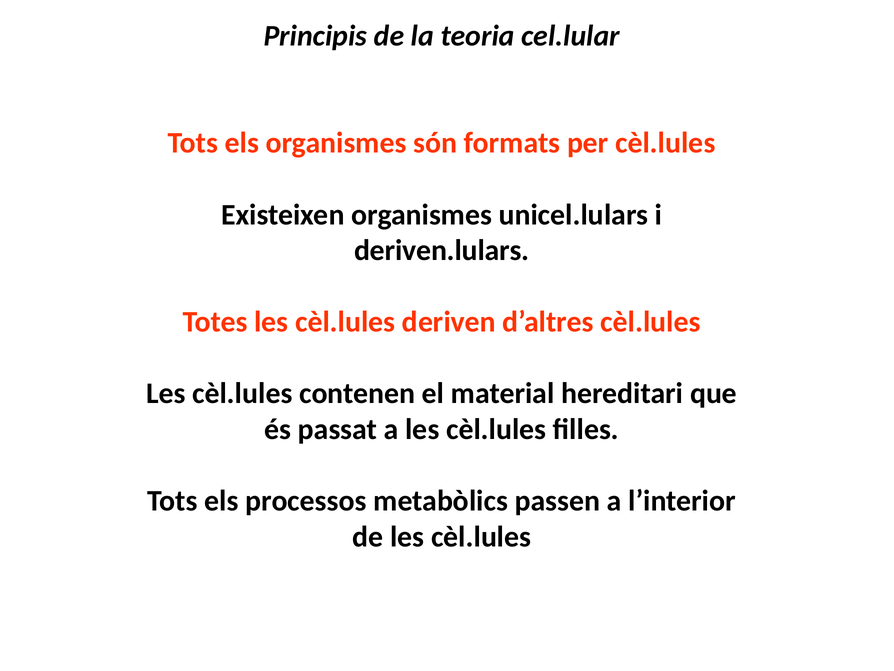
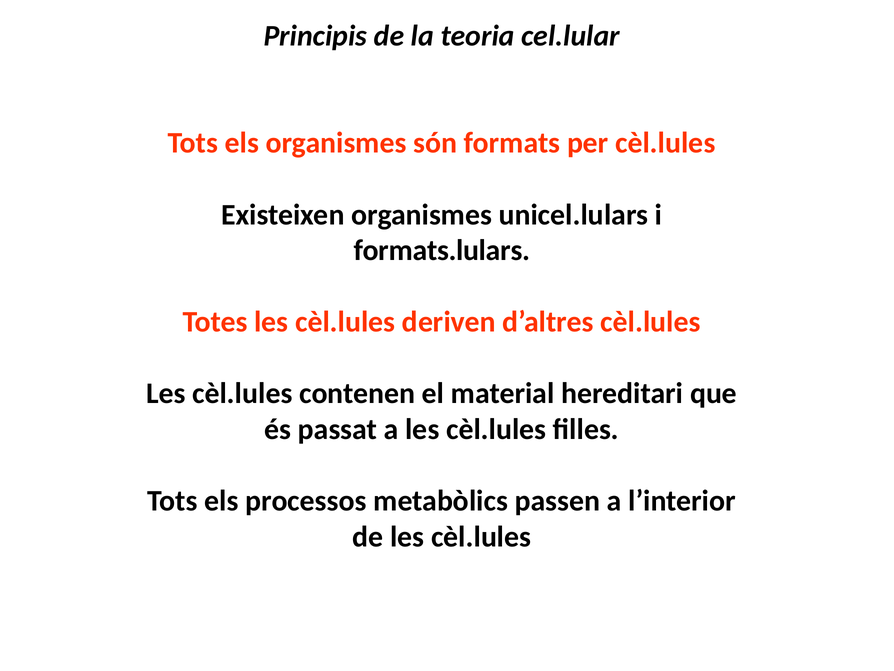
deriven.lulars: deriven.lulars -> formats.lulars
